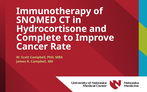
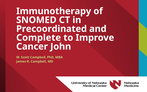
Hydrocortisone: Hydrocortisone -> Precoordinated
Rate: Rate -> John
